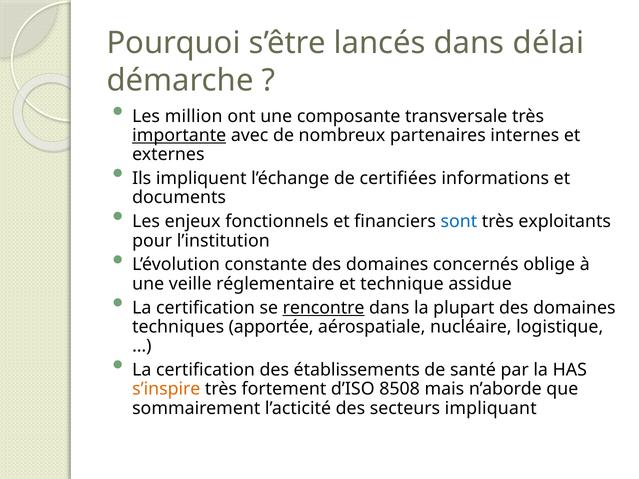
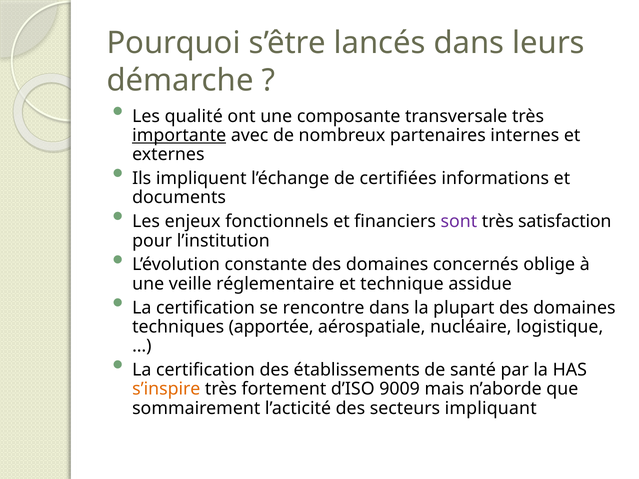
délai: délai -> leurs
million: million -> qualité
sont colour: blue -> purple
exploitants: exploitants -> satisfaction
rencontre underline: present -> none
8508: 8508 -> 9009
